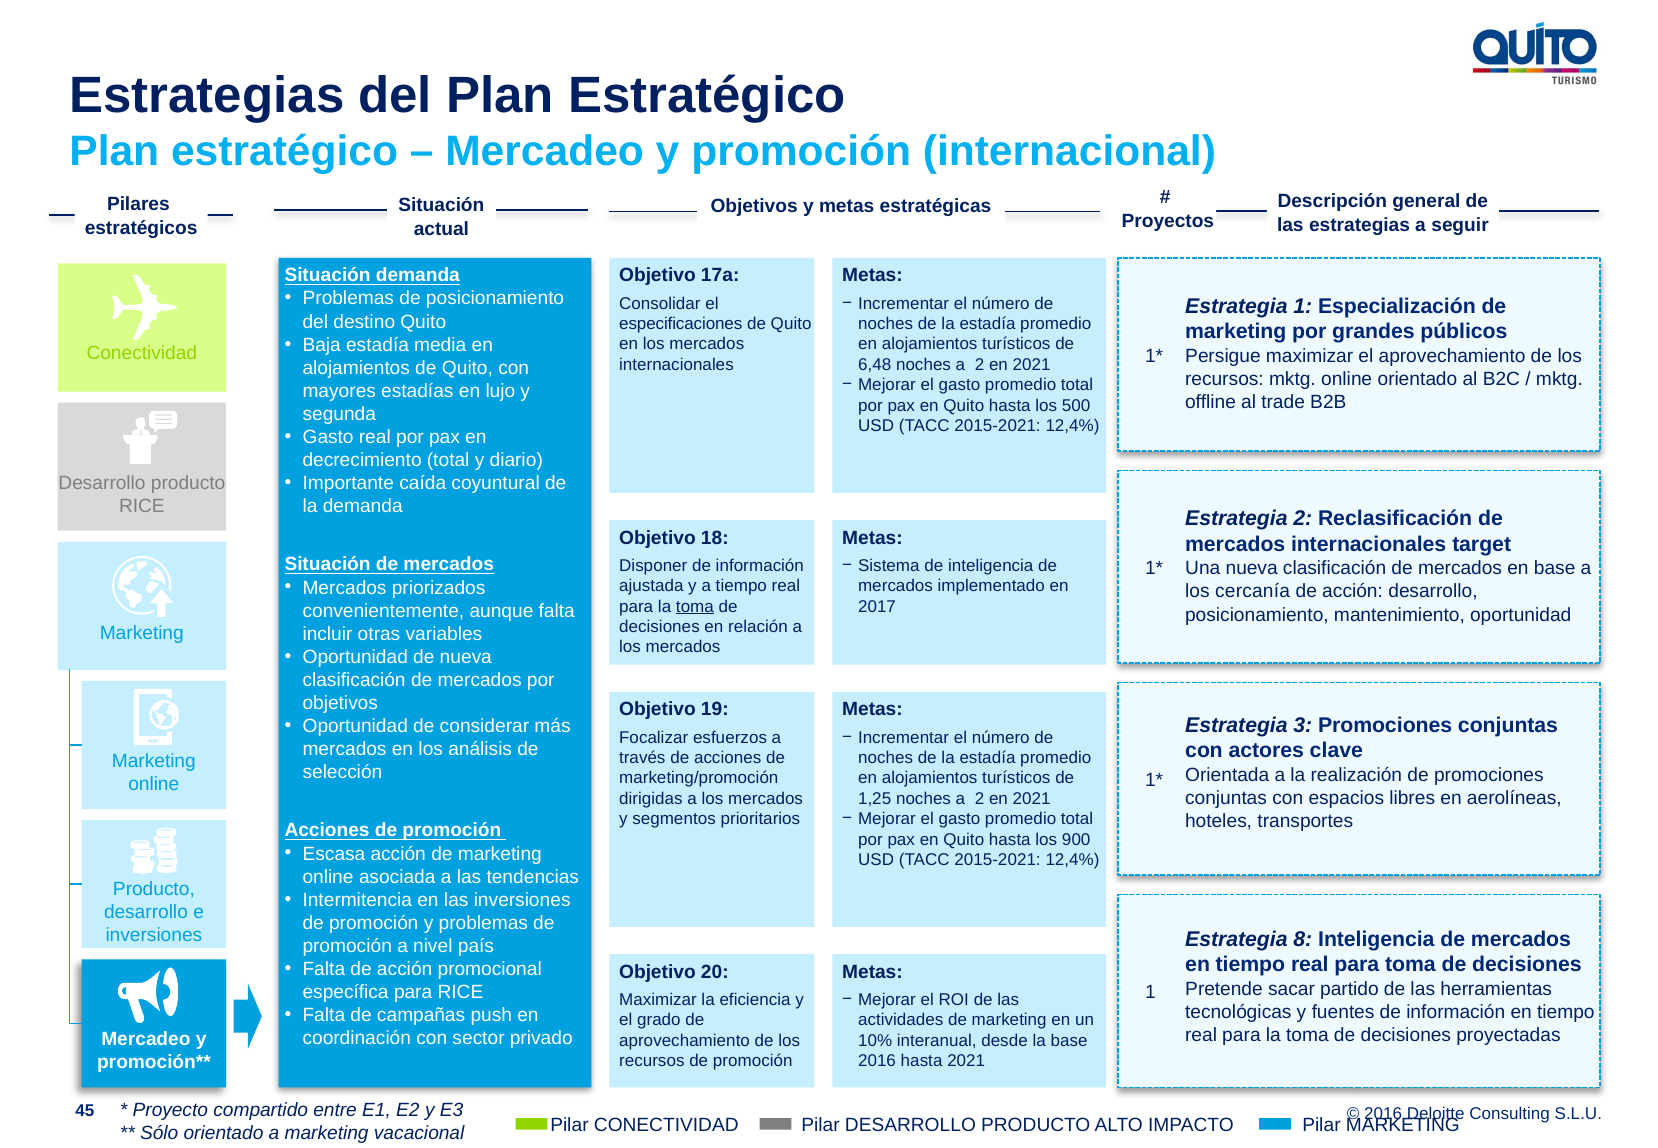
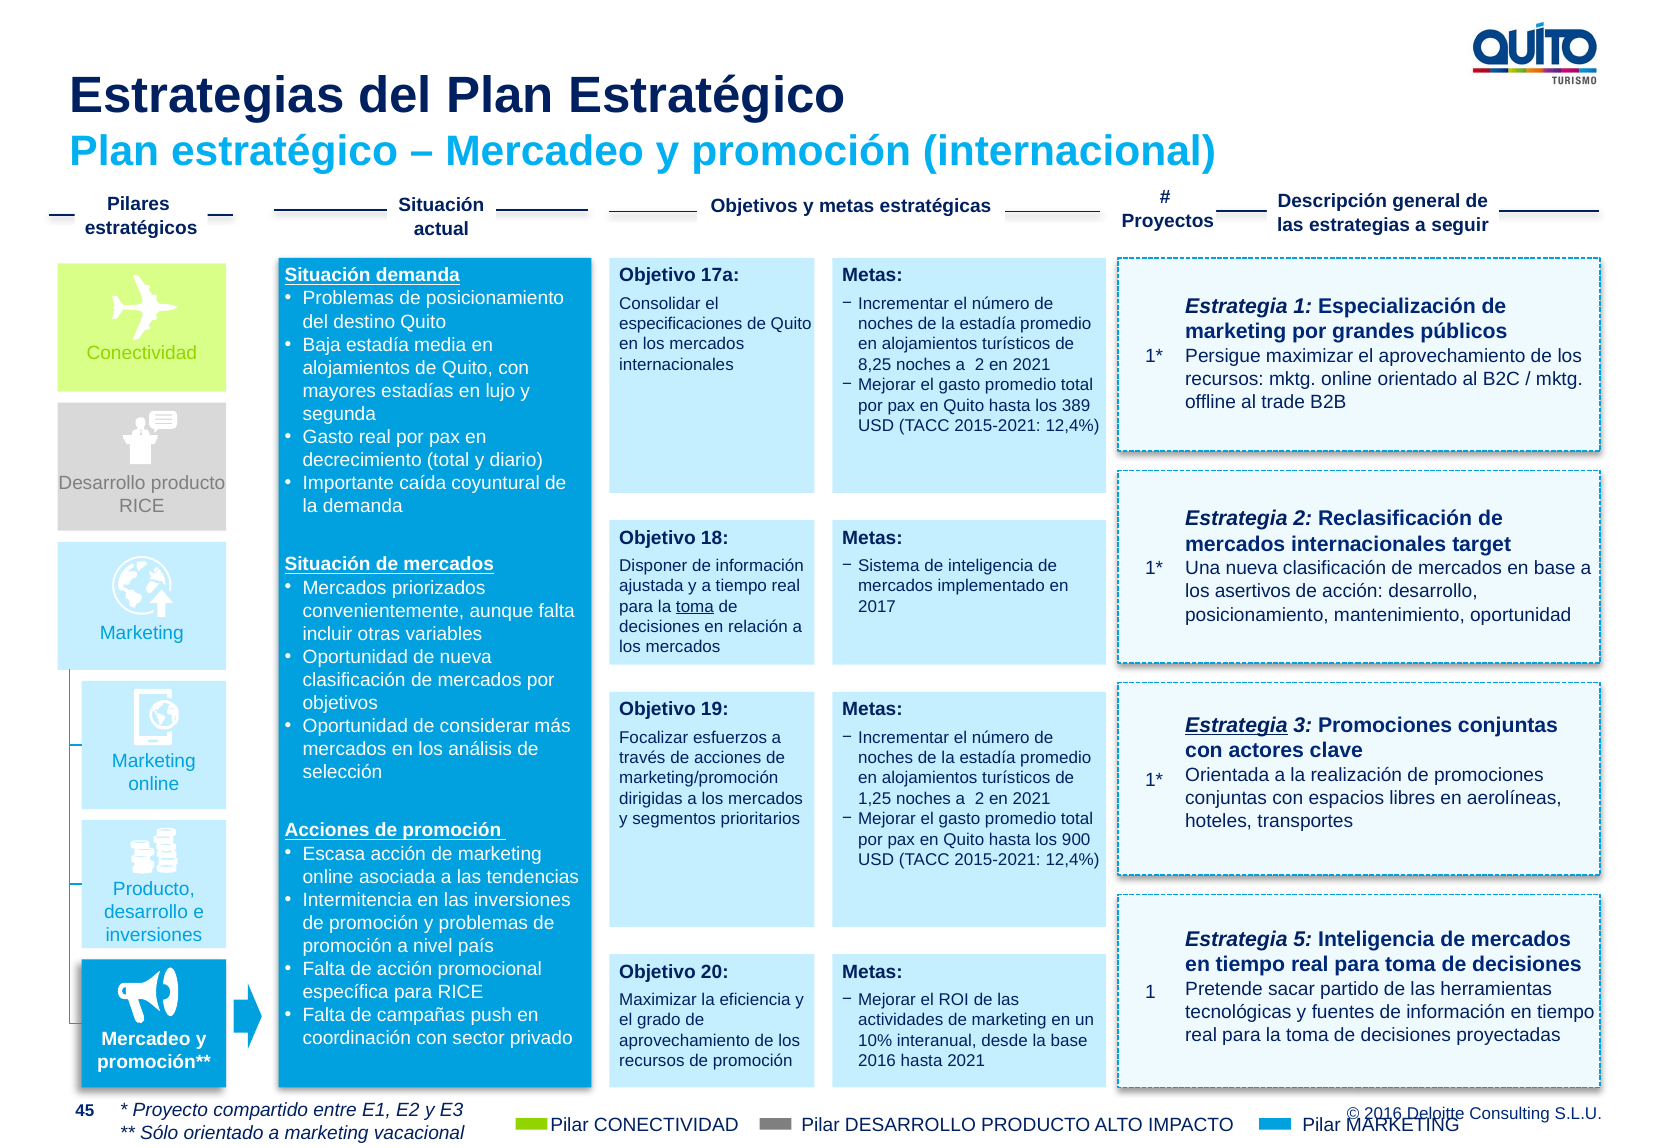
6,48: 6,48 -> 8,25
500: 500 -> 389
cercanía: cercanía -> asertivos
Estrategia at (1236, 725) underline: none -> present
8: 8 -> 5
